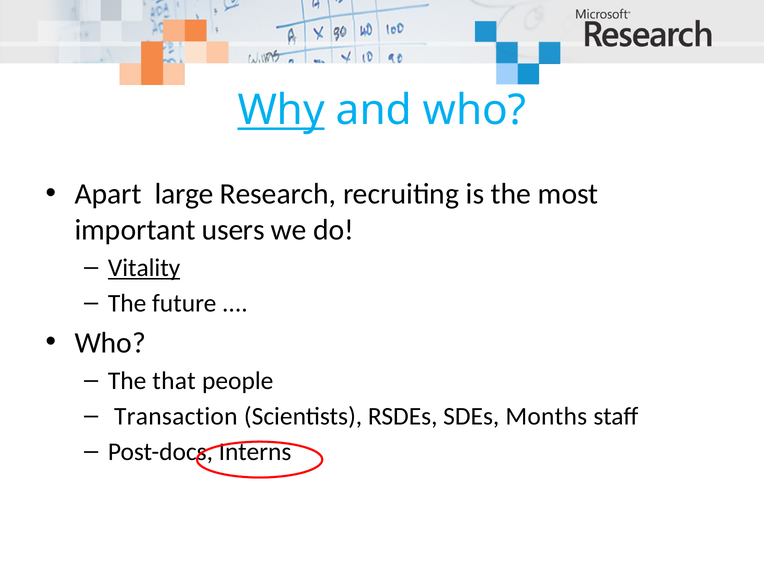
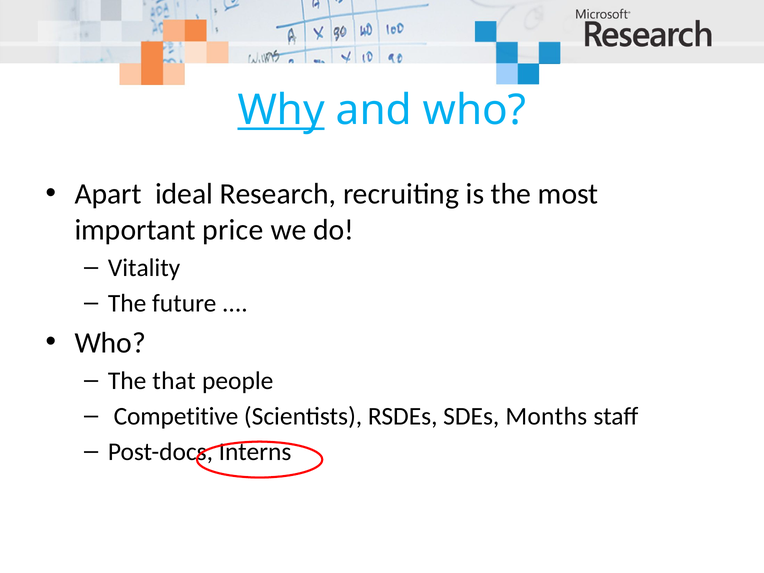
large: large -> ideal
users: users -> price
Vitality underline: present -> none
Transaction: Transaction -> Competitive
